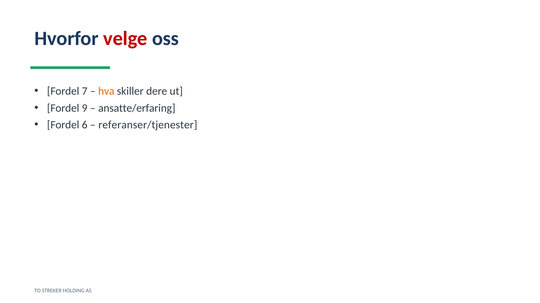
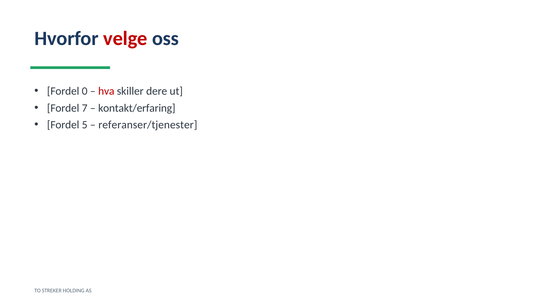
7: 7 -> 0
hva colour: orange -> red
9: 9 -> 7
ansatte/erfaring: ansatte/erfaring -> kontakt/erfaring
6: 6 -> 5
